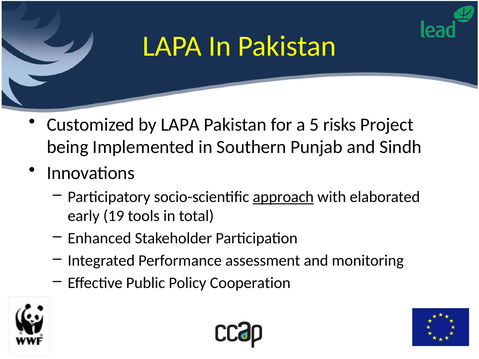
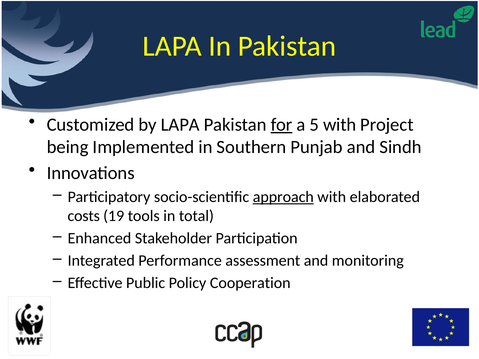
for underline: none -> present
5 risks: risks -> with
early: early -> costs
